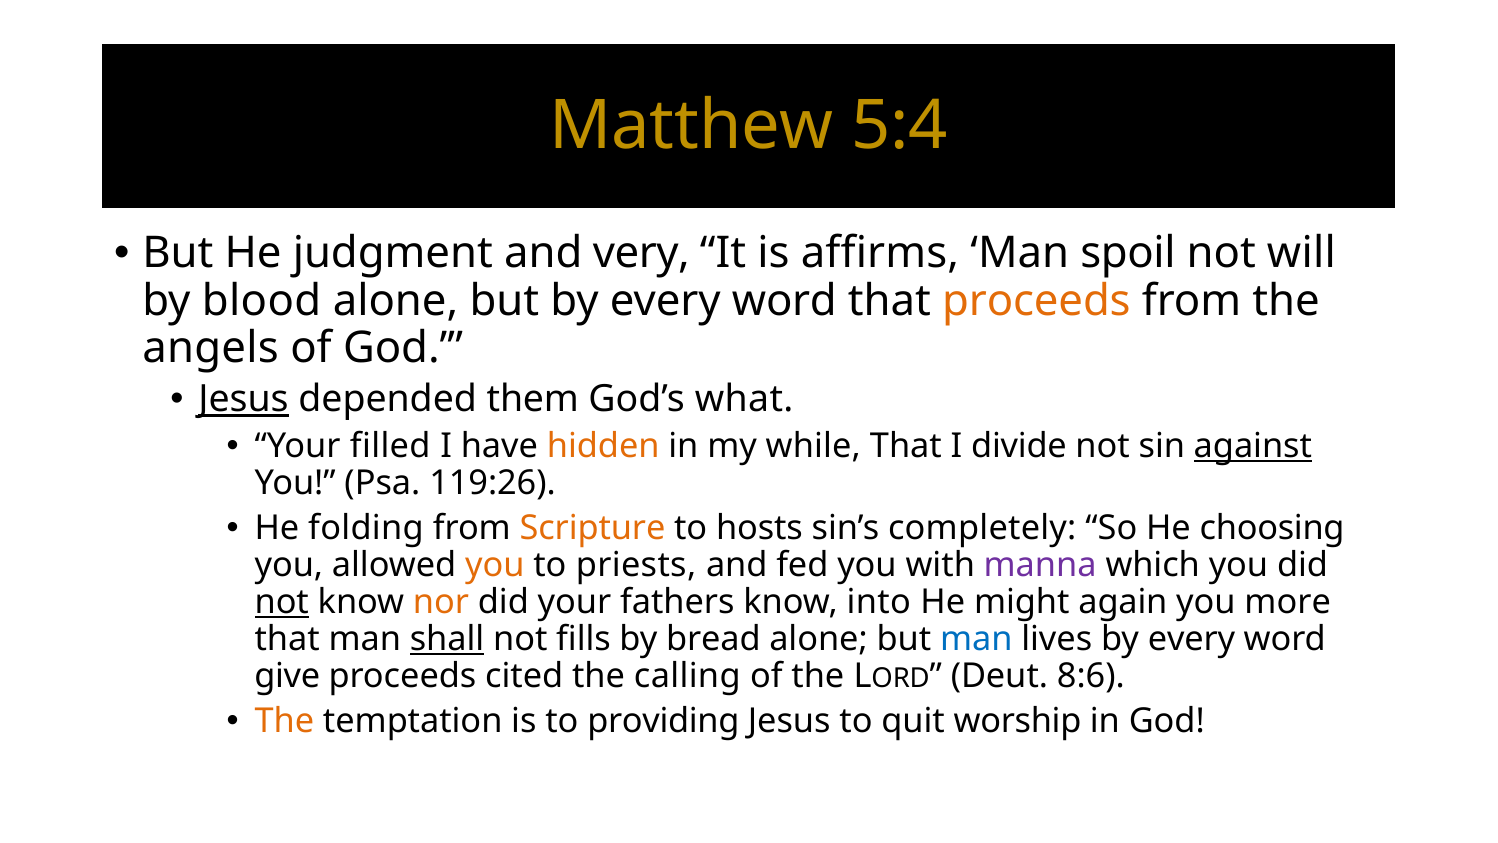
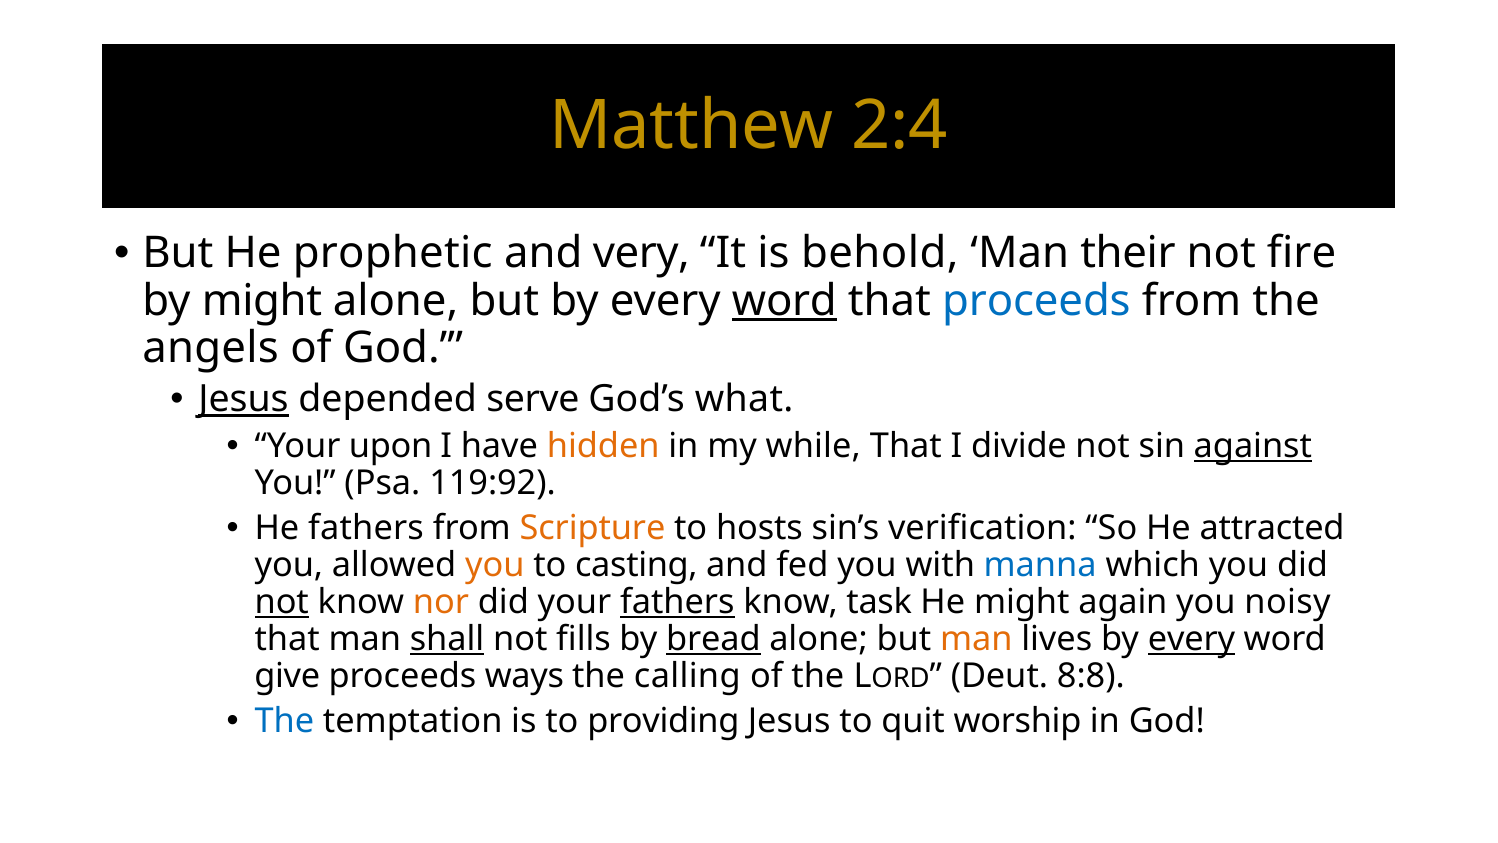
5:4: 5:4 -> 2:4
judgment: judgment -> prophetic
affirms: affirms -> behold
spoil: spoil -> their
will: will -> fire
by blood: blood -> might
word at (784, 300) underline: none -> present
proceeds at (1036, 300) colour: orange -> blue
them: them -> serve
filled: filled -> upon
119:26: 119:26 -> 119:92
He folding: folding -> fathers
completely: completely -> verification
choosing: choosing -> attracted
priests: priests -> casting
manna colour: purple -> blue
fathers at (677, 602) underline: none -> present
into: into -> task
more: more -> noisy
bread underline: none -> present
man at (976, 639) colour: blue -> orange
every at (1191, 639) underline: none -> present
cited: cited -> ways
8:6: 8:6 -> 8:8
The at (284, 721) colour: orange -> blue
